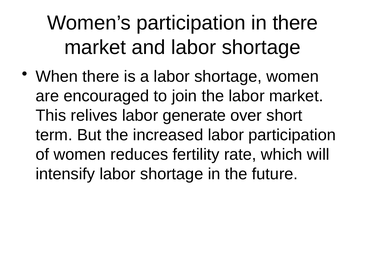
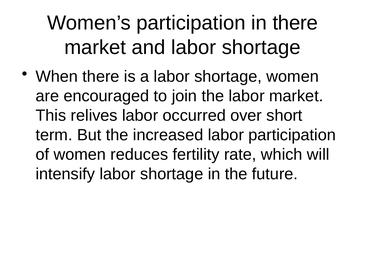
generate: generate -> occurred
